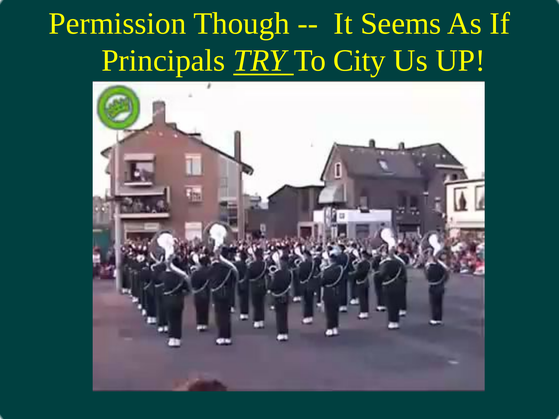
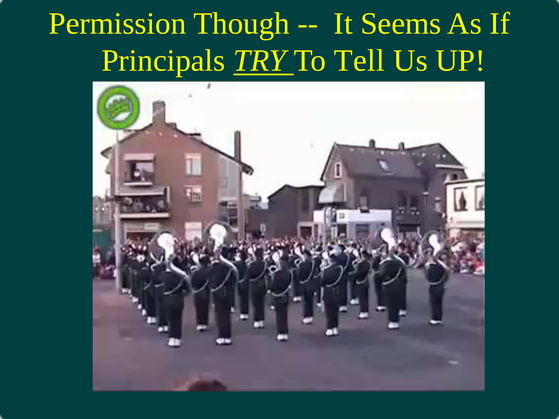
City: City -> Tell
